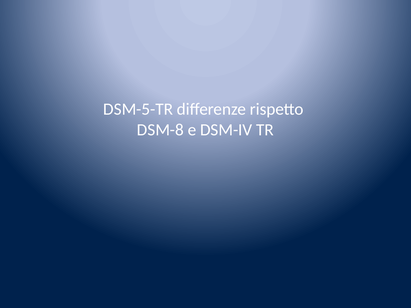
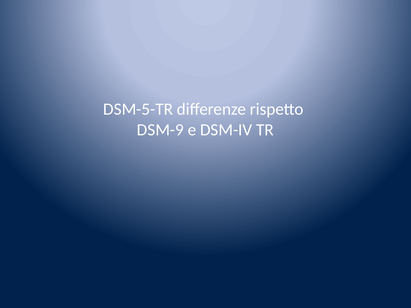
DSM-8: DSM-8 -> DSM-9
